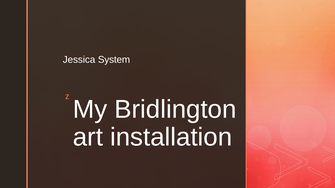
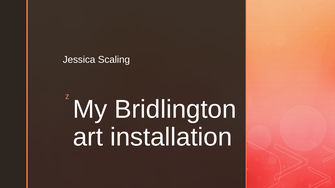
System: System -> Scaling
